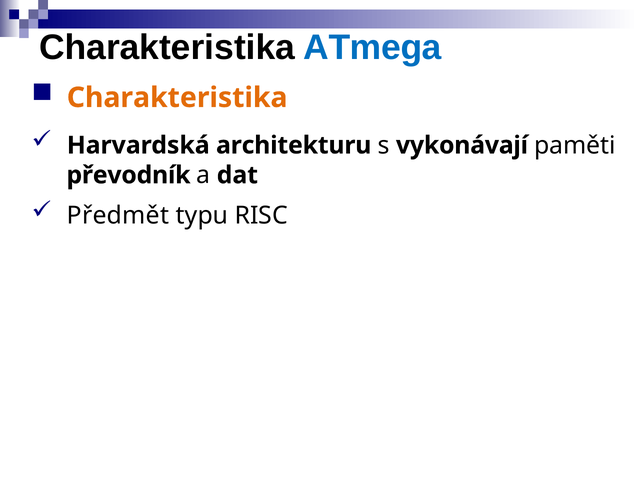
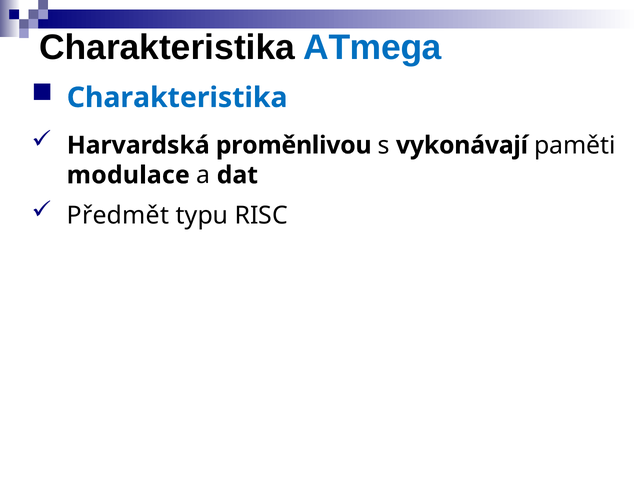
Charakteristika at (177, 98) colour: orange -> blue
architekturu: architekturu -> proměnlivou
převodník: převodník -> modulace
